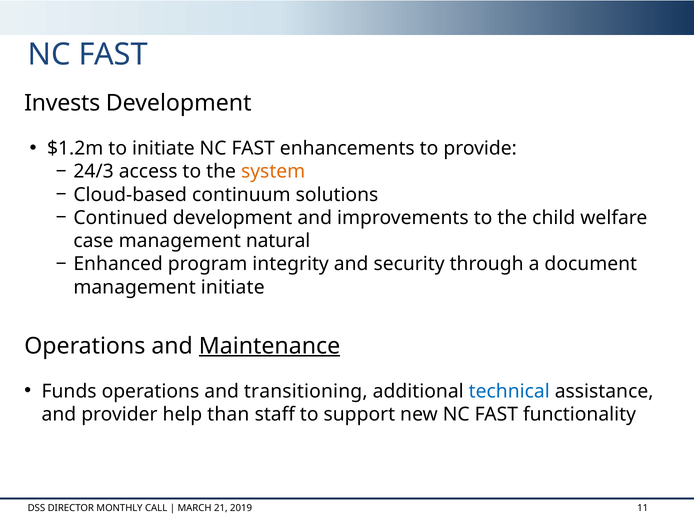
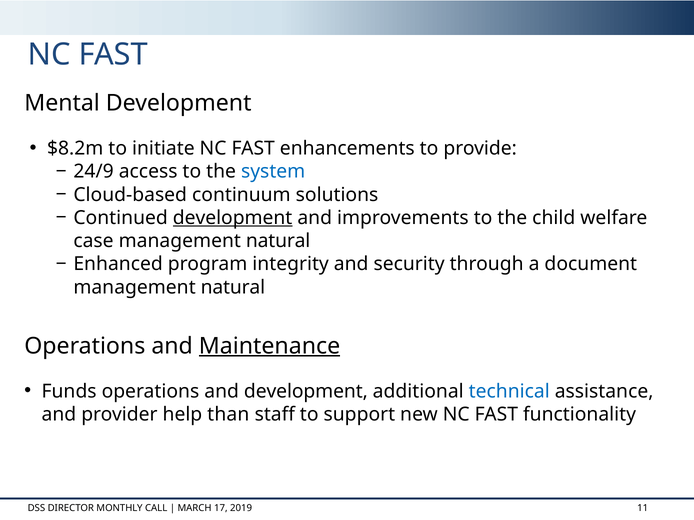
Invests: Invests -> Mental
$1.2m: $1.2m -> $8.2m
24/3: 24/3 -> 24/9
system colour: orange -> blue
development at (233, 218) underline: none -> present
initiate at (233, 287): initiate -> natural
and transitioning: transitioning -> development
21: 21 -> 17
